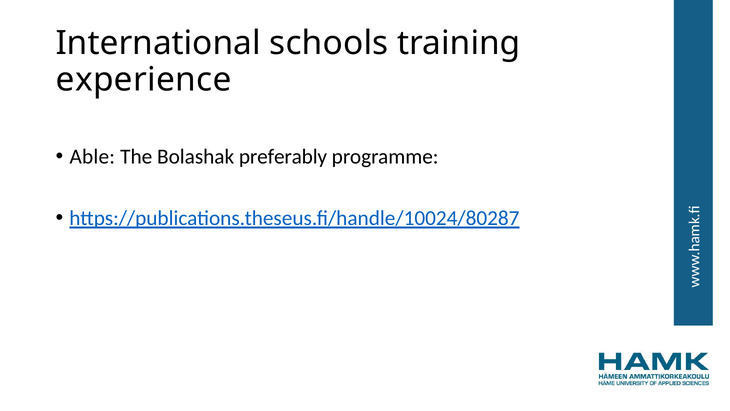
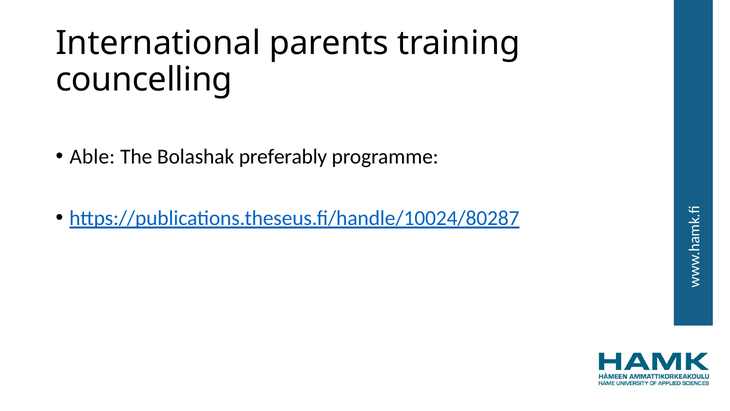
schools: schools -> parents
experience: experience -> councelling
